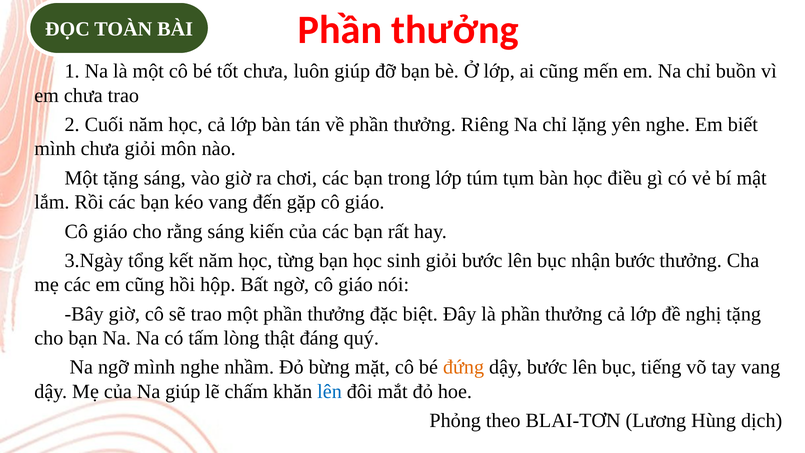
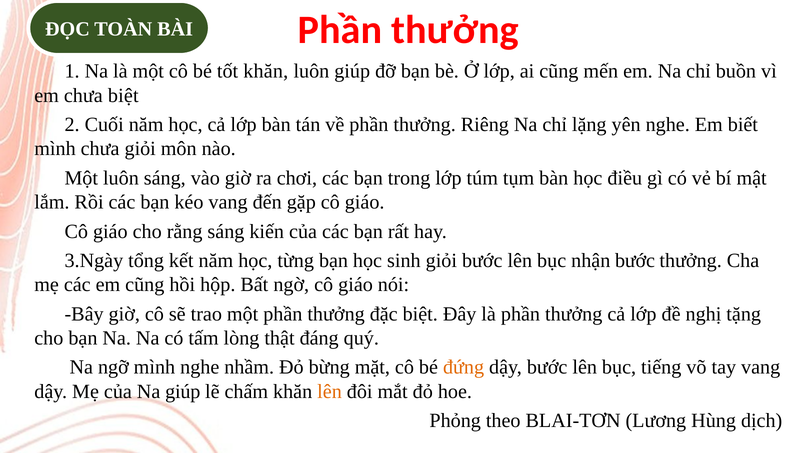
tốt chưa: chưa -> khăn
chưa trao: trao -> biệt
Một tặng: tặng -> luôn
lên at (330, 391) colour: blue -> orange
